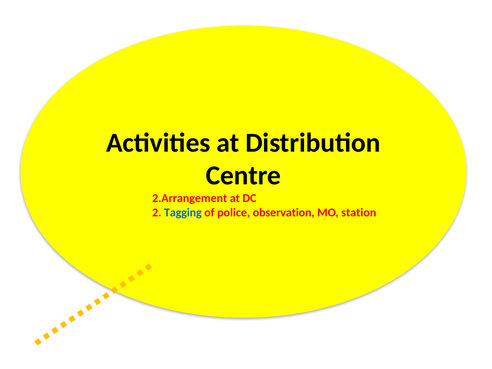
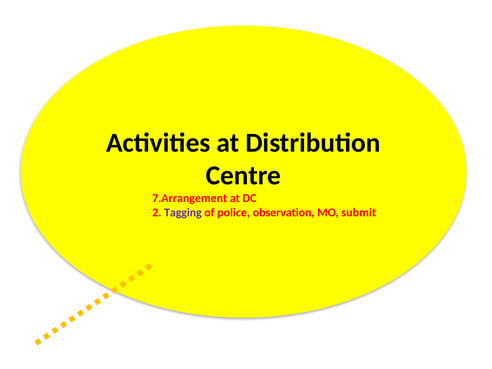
2.Arrangement: 2.Arrangement -> 7.Arrangement
Tagging colour: blue -> purple
station: station -> submit
